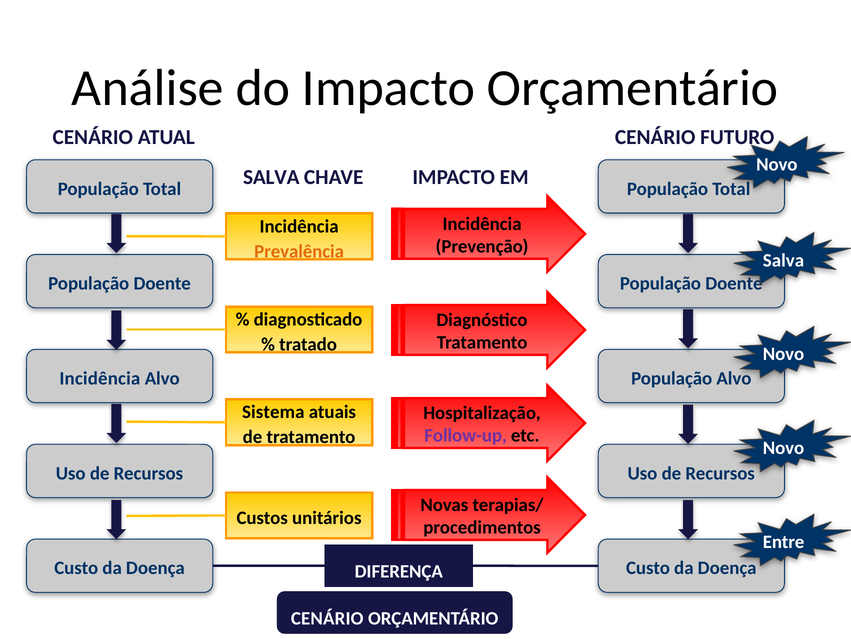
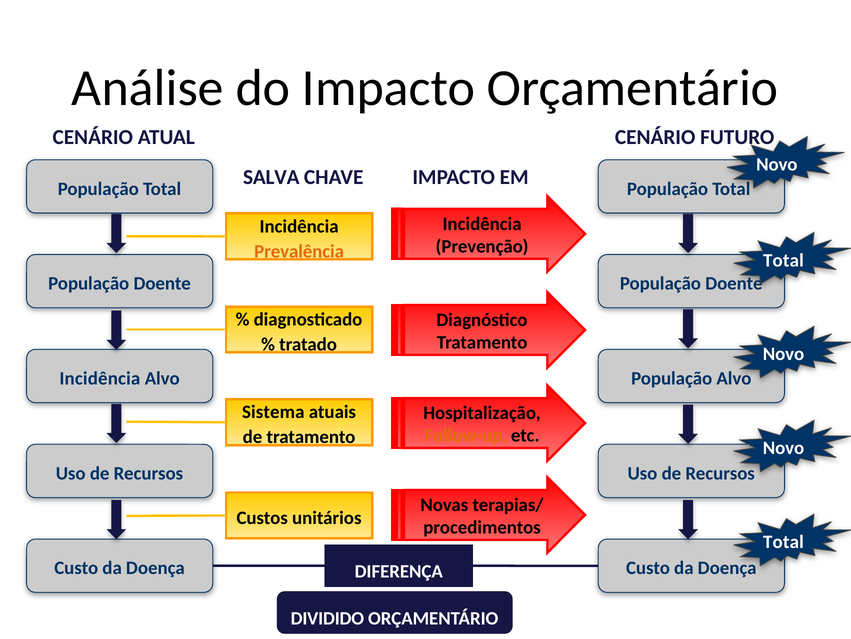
Salva at (783, 260): Salva -> Total
Follow-up colour: purple -> orange
Entre at (784, 541): Entre -> Total
CENÁRIO at (327, 618): CENÁRIO -> DIVIDIDO
